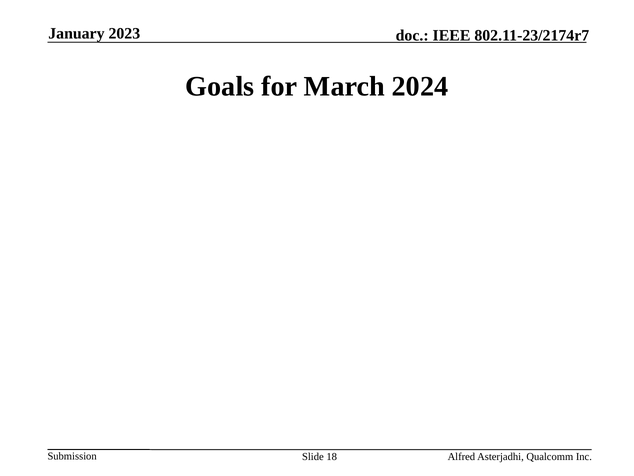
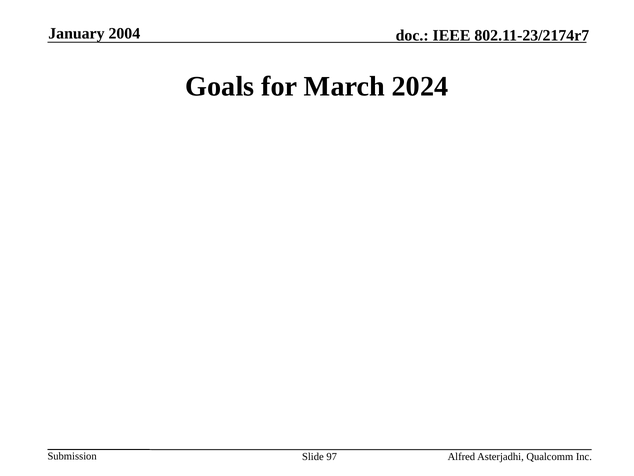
2023: 2023 -> 2004
18: 18 -> 97
